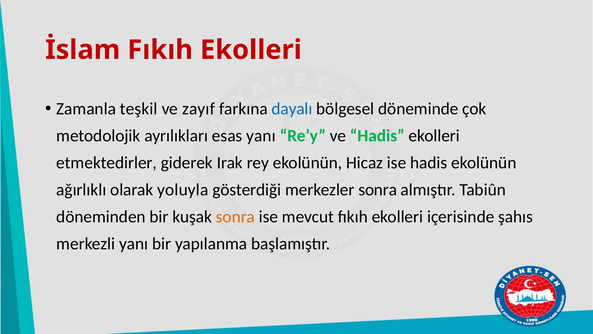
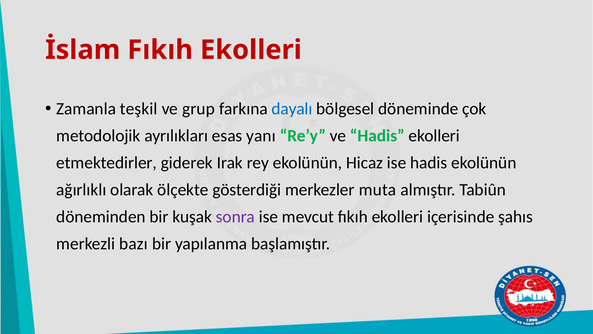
zayıf: zayıf -> grup
yoluyla: yoluyla -> ölçekte
merkezler sonra: sonra -> muta
sonra at (235, 216) colour: orange -> purple
merkezli yanı: yanı -> bazı
